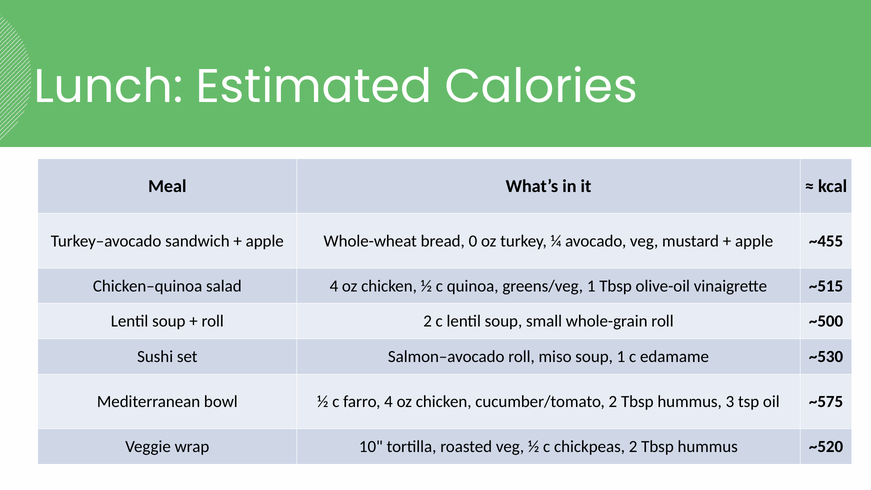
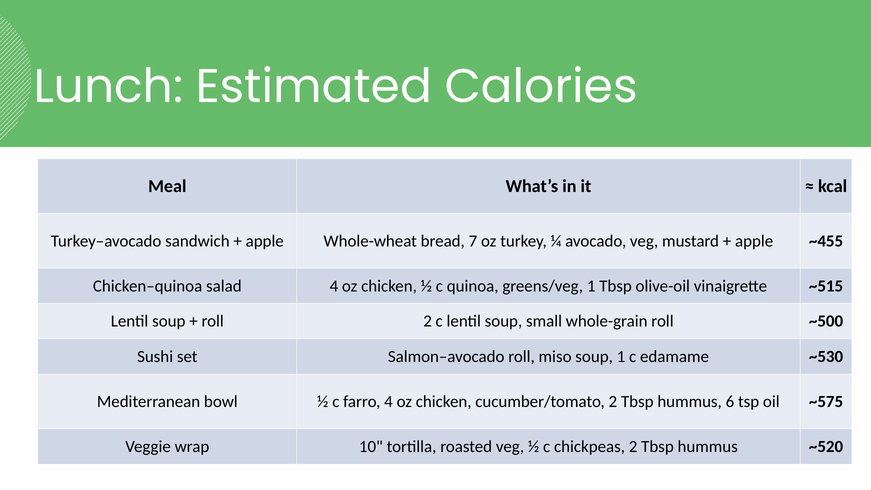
0: 0 -> 7
3: 3 -> 6
